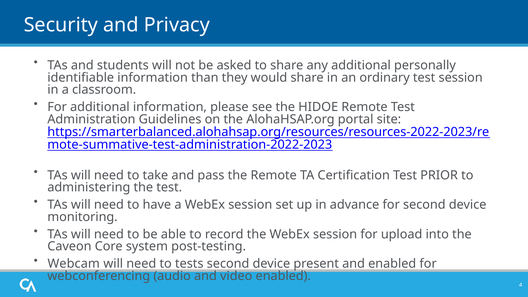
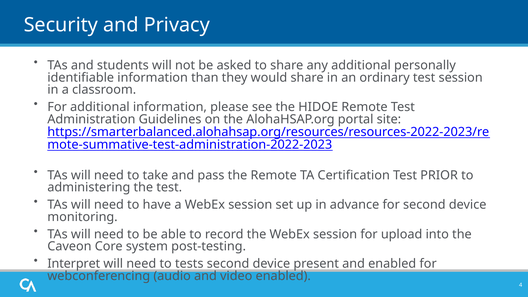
Webcam: Webcam -> Interpret
